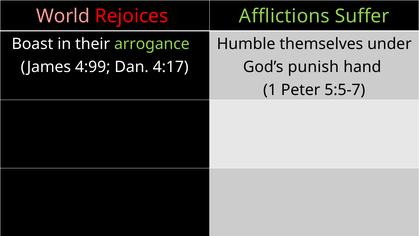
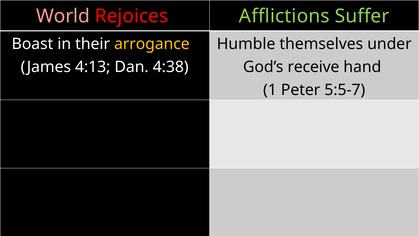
arrogance colour: light green -> yellow
4:99: 4:99 -> 4:13
4:17: 4:17 -> 4:38
punish: punish -> receive
